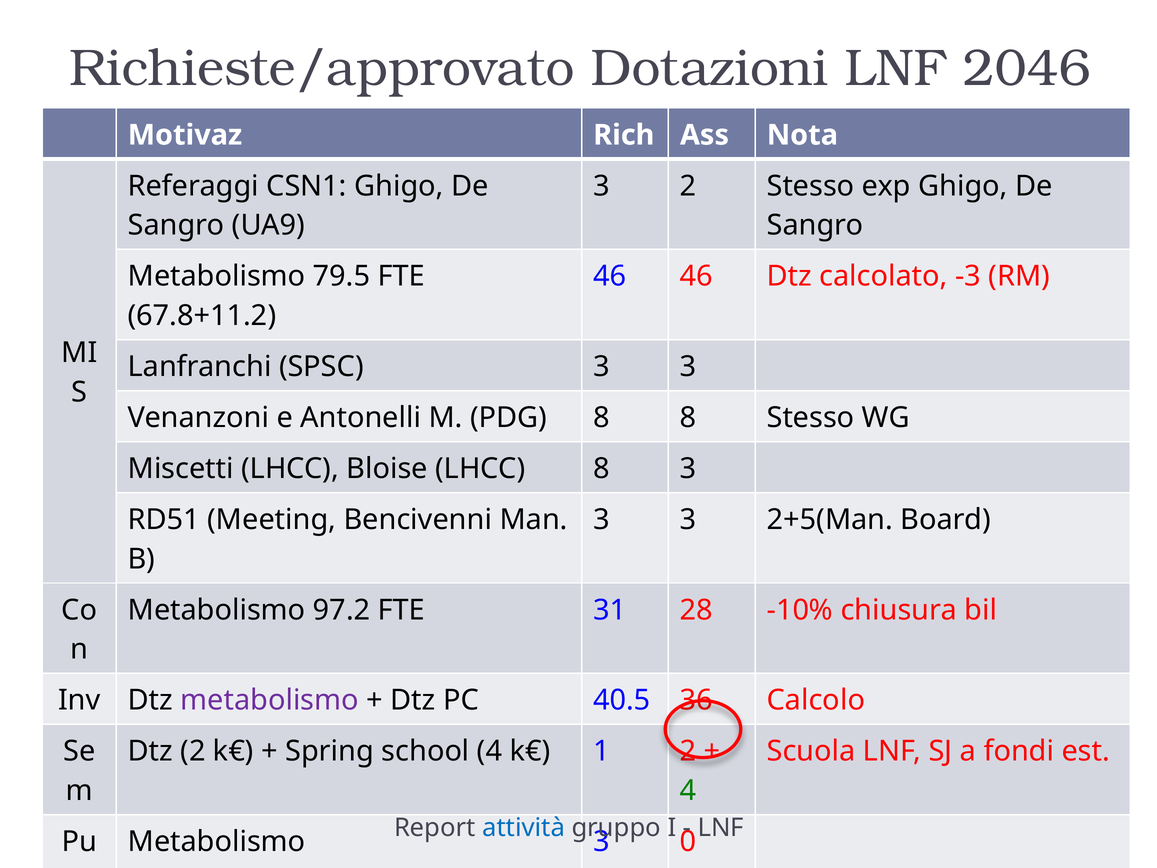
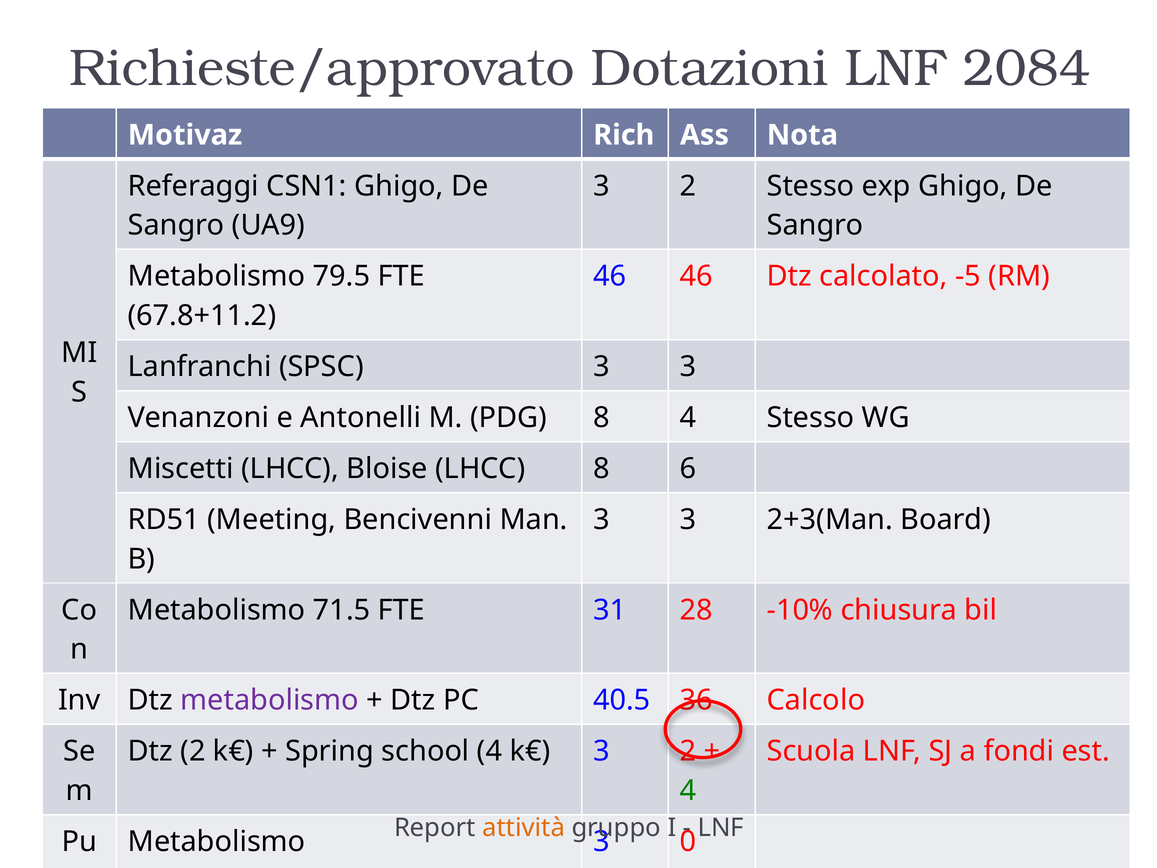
2046: 2046 -> 2084
-3: -3 -> -5
8 8: 8 -> 4
8 3: 3 -> 6
2+5(Man: 2+5(Man -> 2+3(Man
97.2: 97.2 -> 71.5
k€ 1: 1 -> 3
attività colour: blue -> orange
